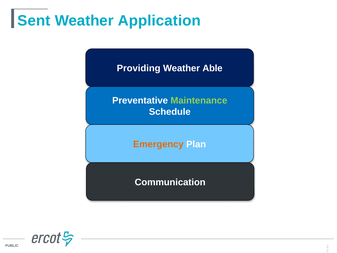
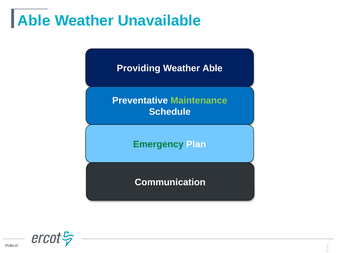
Sent at (34, 21): Sent -> Able
Application: Application -> Unavailable
Emergency colour: orange -> green
